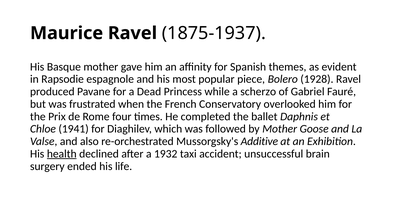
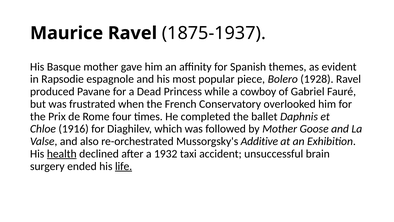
scherzo: scherzo -> cowboy
1941: 1941 -> 1916
life underline: none -> present
